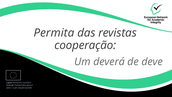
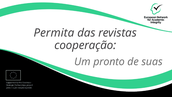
deverá: deverá -> pronto
deve: deve -> suas
